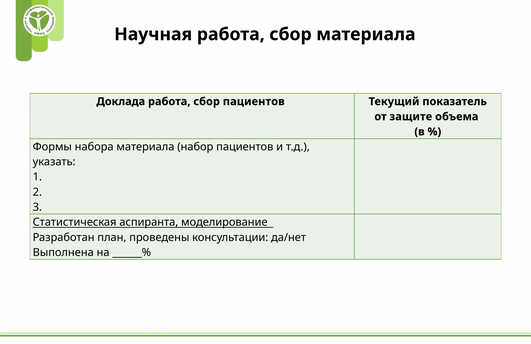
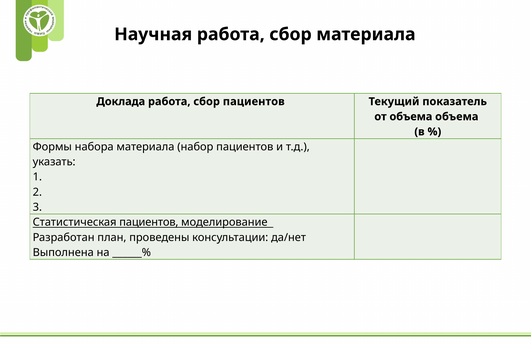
от защите: защите -> объема
Статистическая аспиранта: аспиранта -> пациентов
